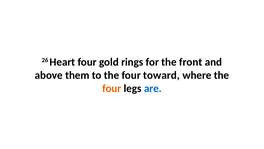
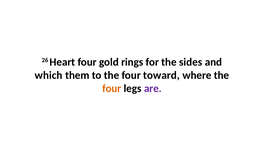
front: front -> sides
above: above -> which
are colour: blue -> purple
